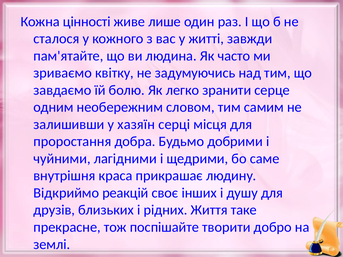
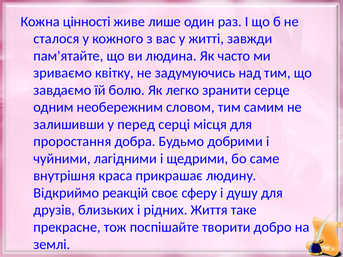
хазяїн: хазяїн -> перед
інших: інших -> сферу
